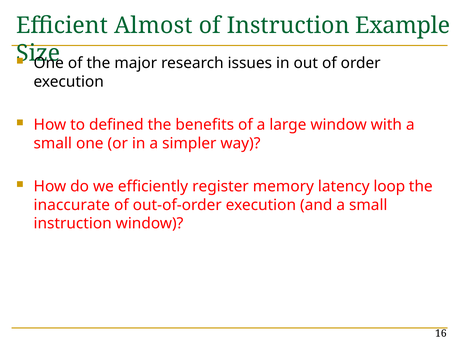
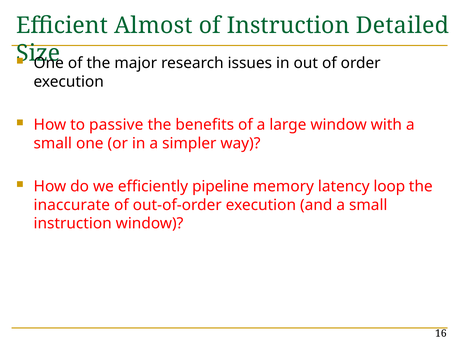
Example: Example -> Detailed
defined: defined -> passive
register: register -> pipeline
